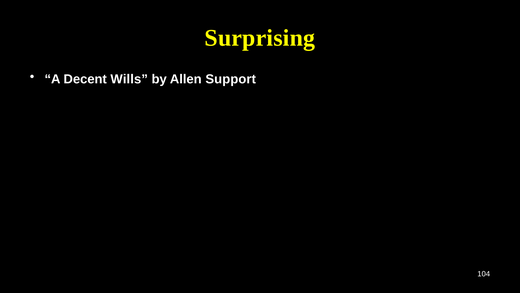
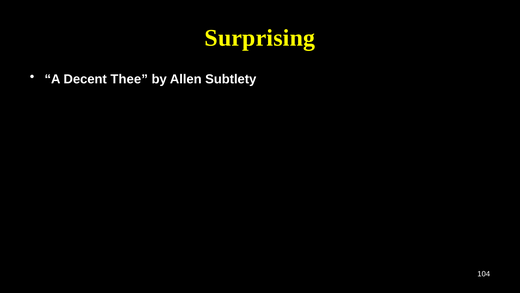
Wills: Wills -> Thee
Support: Support -> Subtlety
